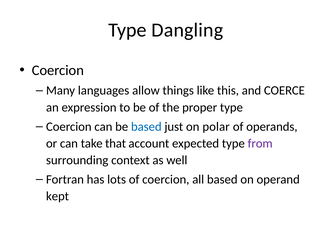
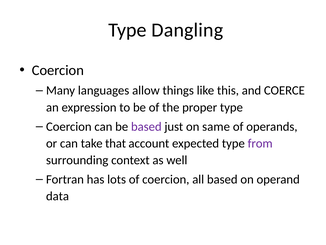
based at (146, 126) colour: blue -> purple
polar: polar -> same
kept: kept -> data
